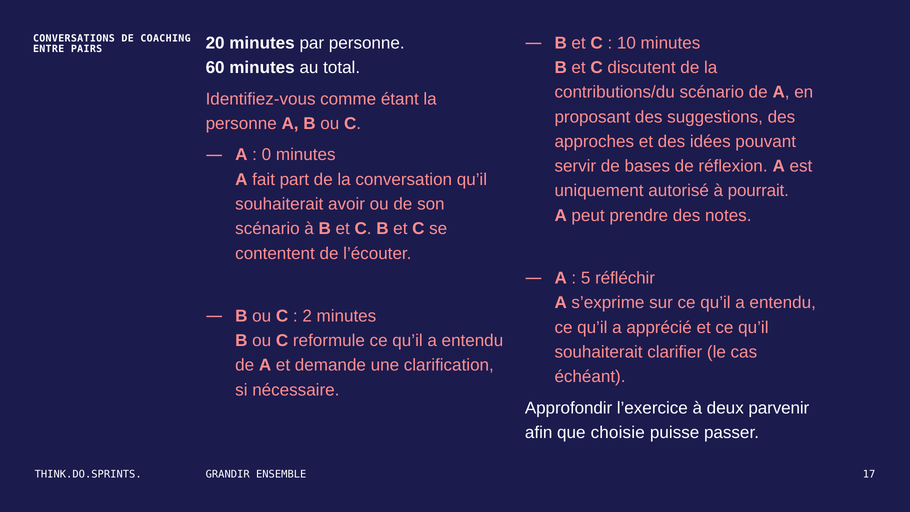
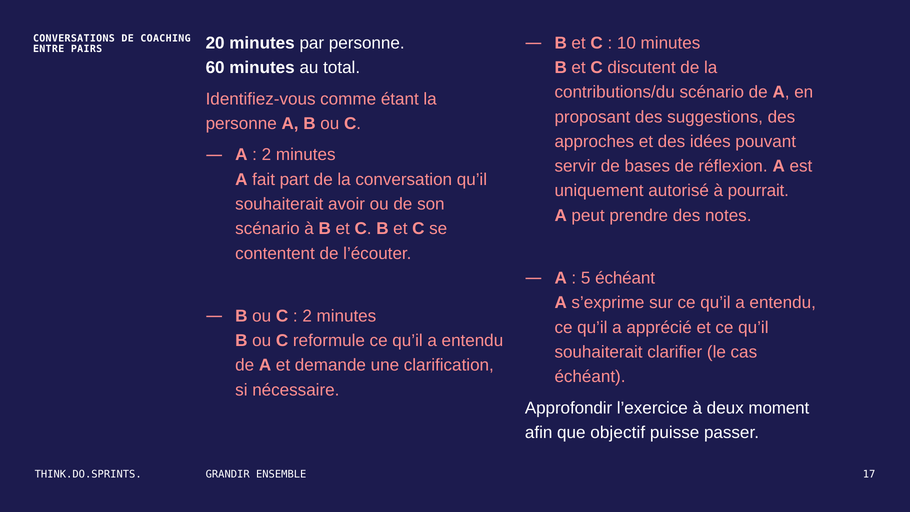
0 at (266, 155): 0 -> 2
5 réfléchir: réfléchir -> échéant
parvenir: parvenir -> moment
choisie: choisie -> objectif
